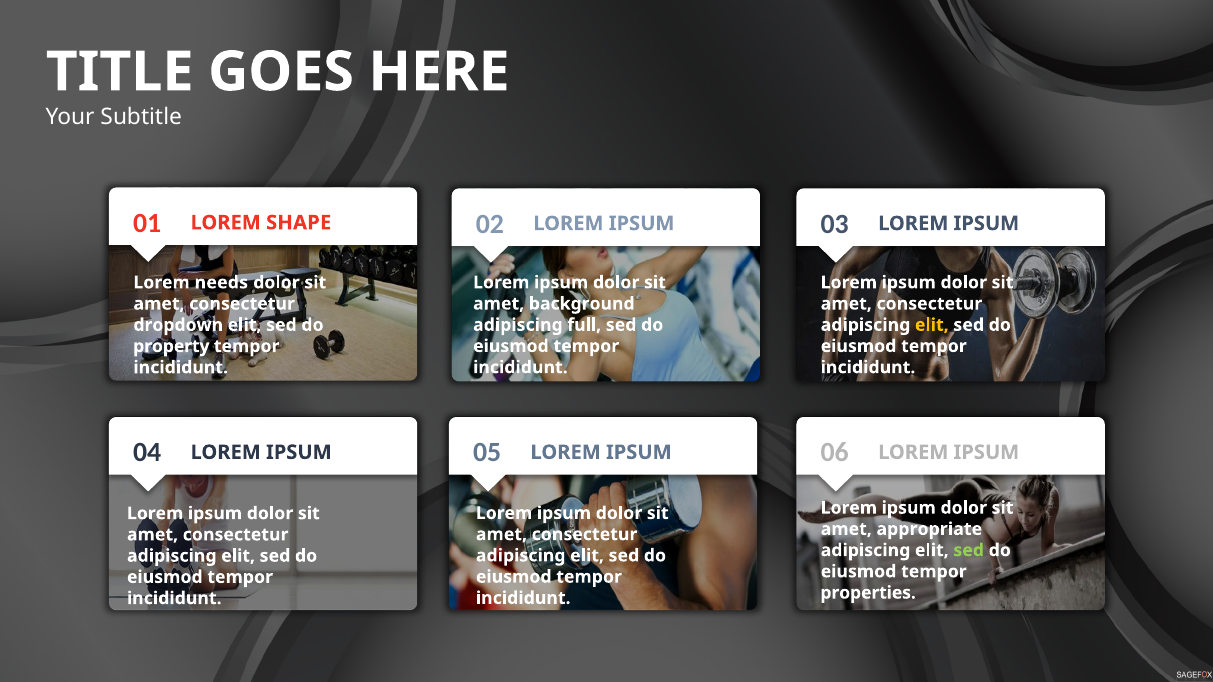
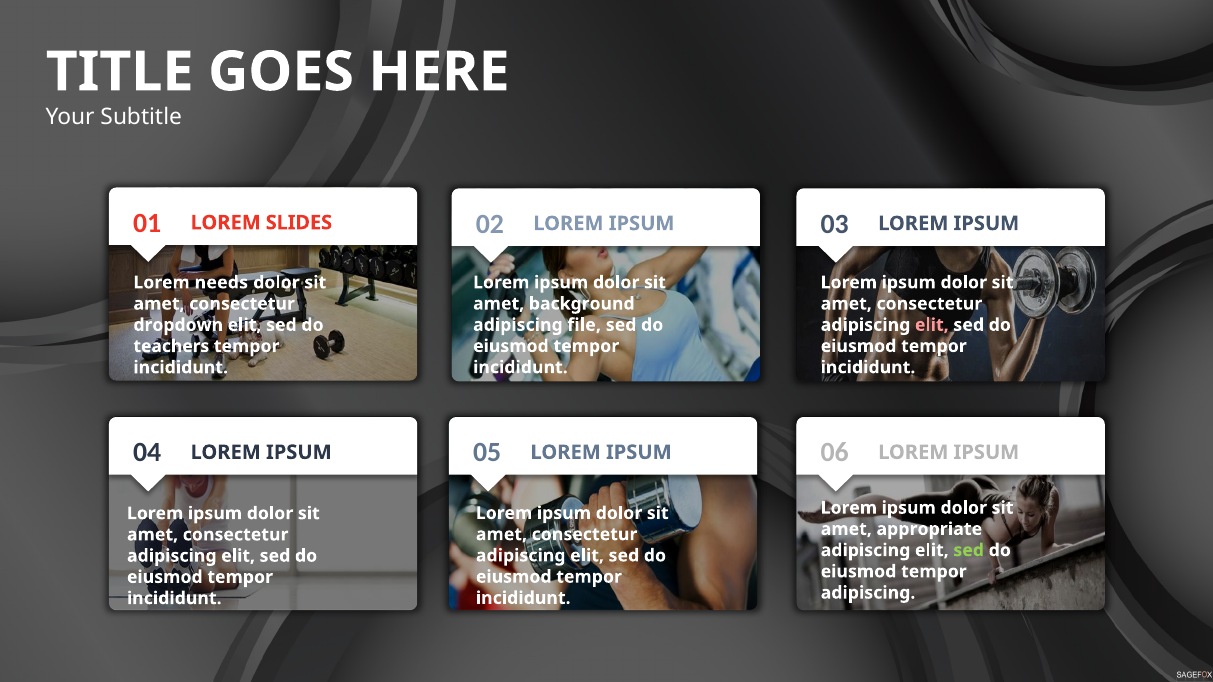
SHAPE: SHAPE -> SLIDES
full: full -> file
elit at (932, 325) colour: yellow -> pink
property: property -> teachers
properties at (868, 593): properties -> adipiscing
